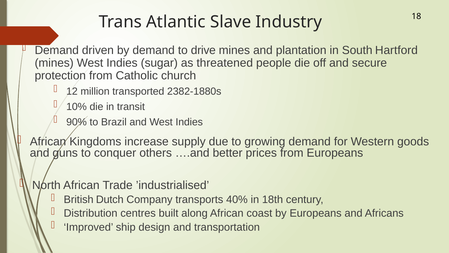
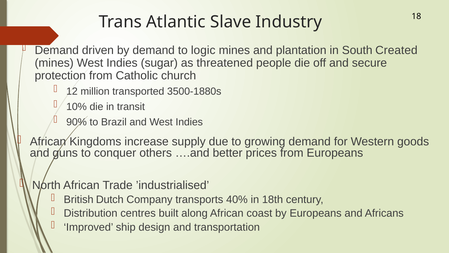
drive: drive -> logic
Hartford: Hartford -> Created
2382-1880s: 2382-1880s -> 3500-1880s
